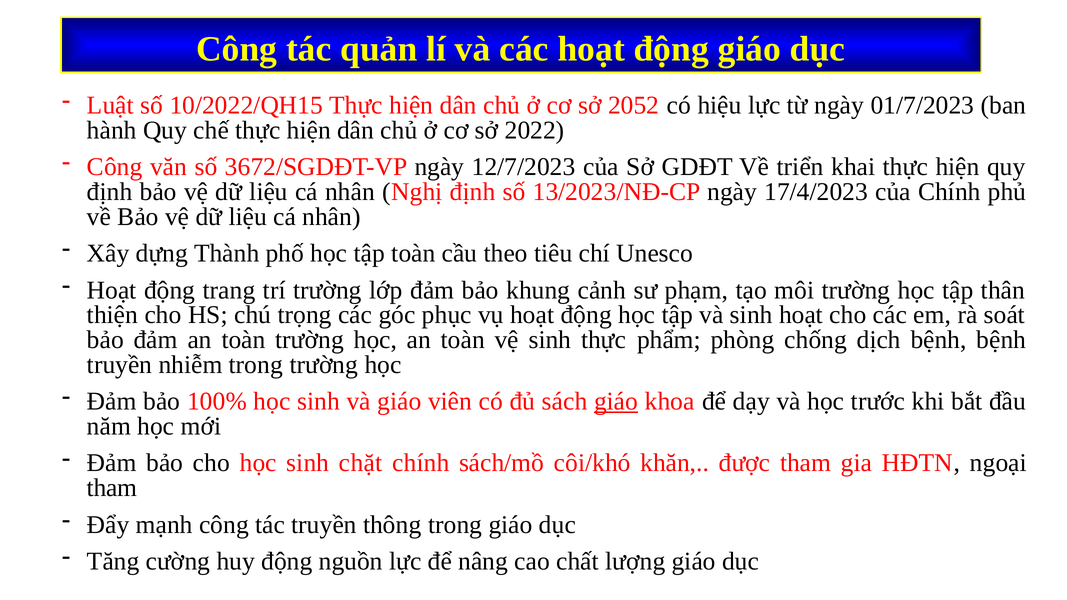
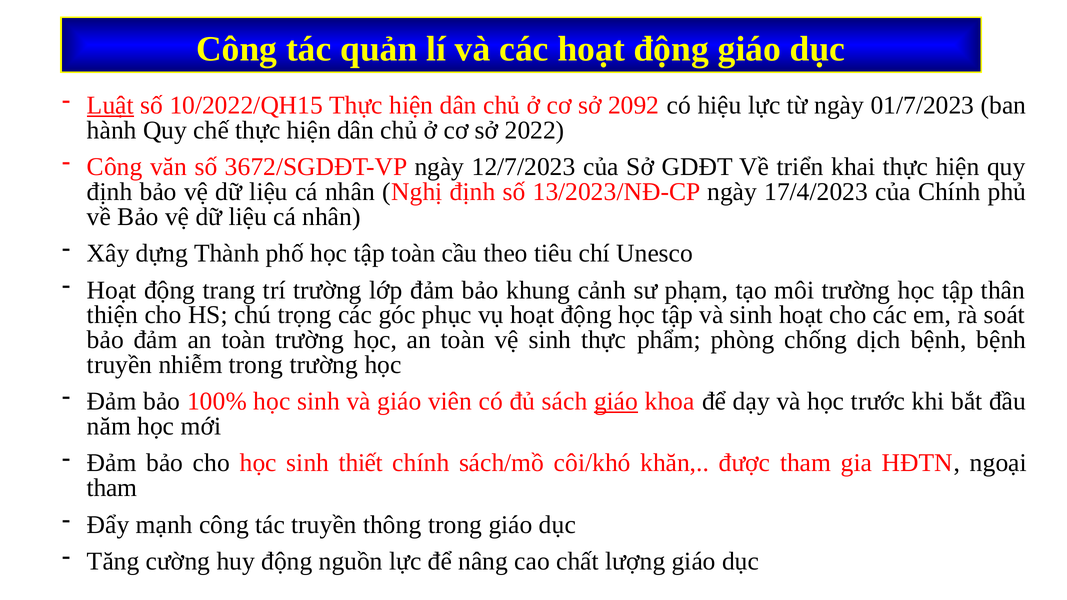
Luật underline: none -> present
2052: 2052 -> 2092
chặt: chặt -> thiết
